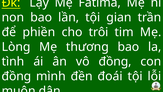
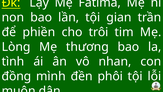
vô đồng: đồng -> nhan
đoái: đoái -> phôi
